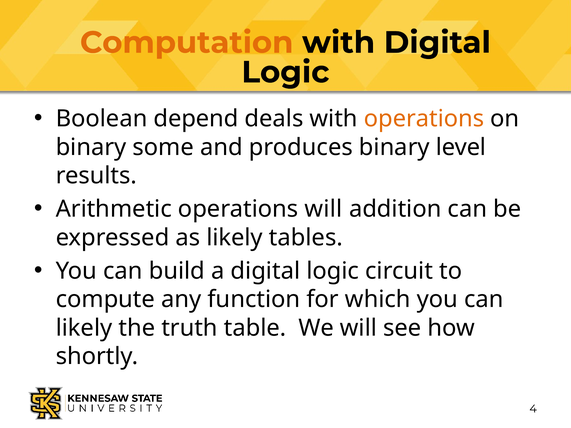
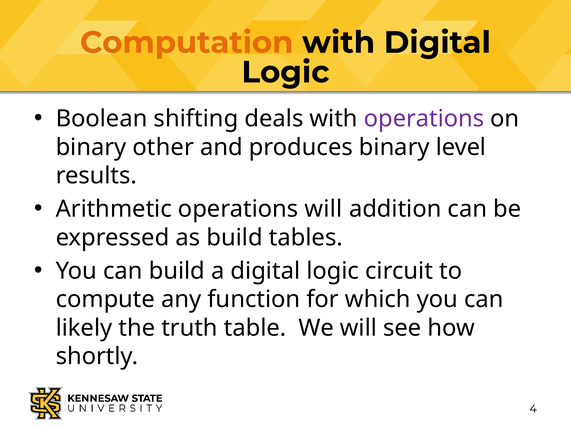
depend: depend -> shifting
operations at (424, 119) colour: orange -> purple
some: some -> other
as likely: likely -> build
